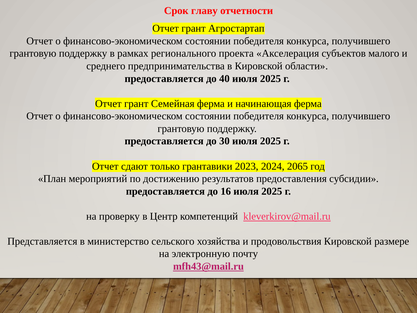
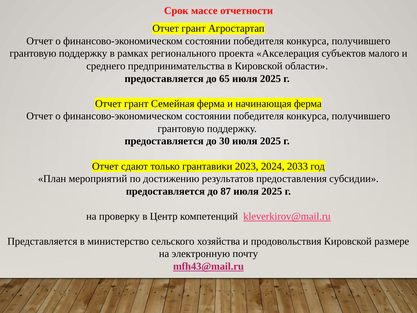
главу: главу -> массе
40: 40 -> 65
2065: 2065 -> 2033
16: 16 -> 87
